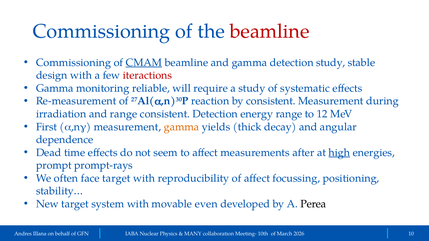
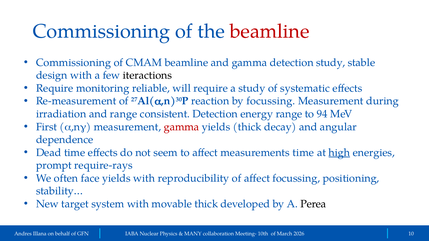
CMAM underline: present -> none
iteractions colour: red -> black
Gamma at (55, 88): Gamma -> Require
by consistent: consistent -> focussing
12: 12 -> 94
gamma at (181, 127) colour: orange -> red
measurements after: after -> time
prompt-rays: prompt-rays -> require-rays
face target: target -> yields
movable even: even -> thick
